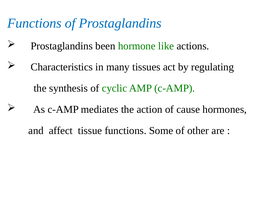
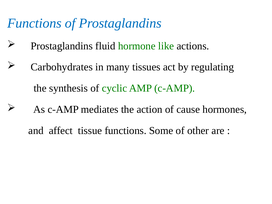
been: been -> fluid
Characteristics: Characteristics -> Carbohydrates
